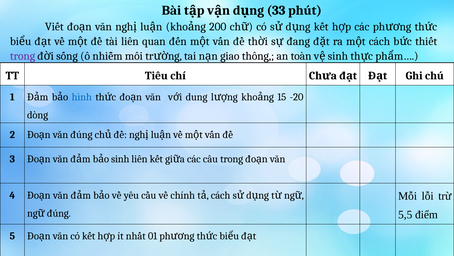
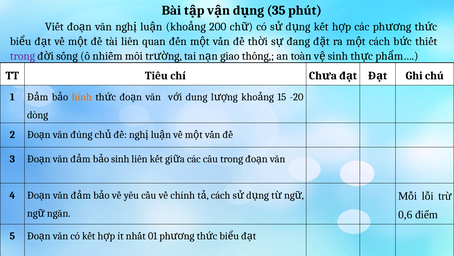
33: 33 -> 35
hình colour: blue -> orange
đúng at (59, 213): đúng -> ngăn
5,5: 5,5 -> 0,6
